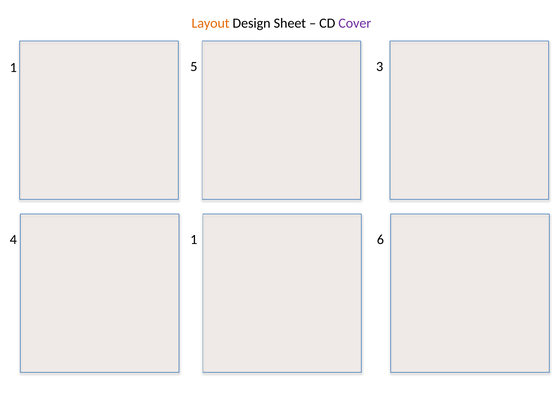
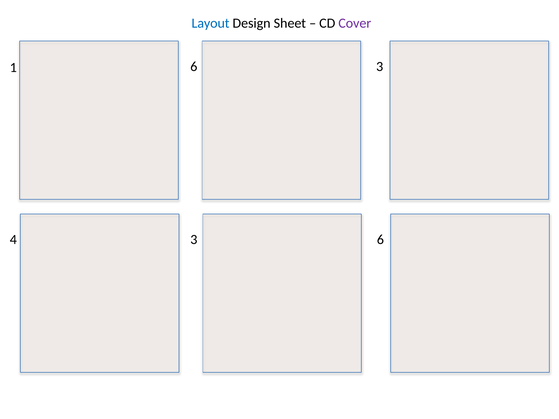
Layout colour: orange -> blue
1 5: 5 -> 6
4 1: 1 -> 3
